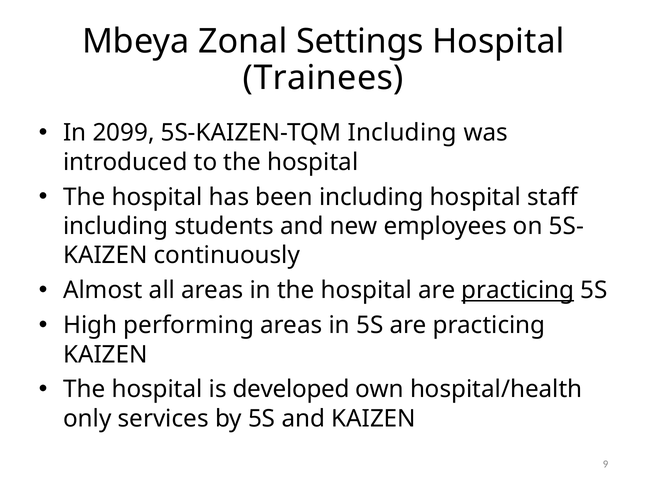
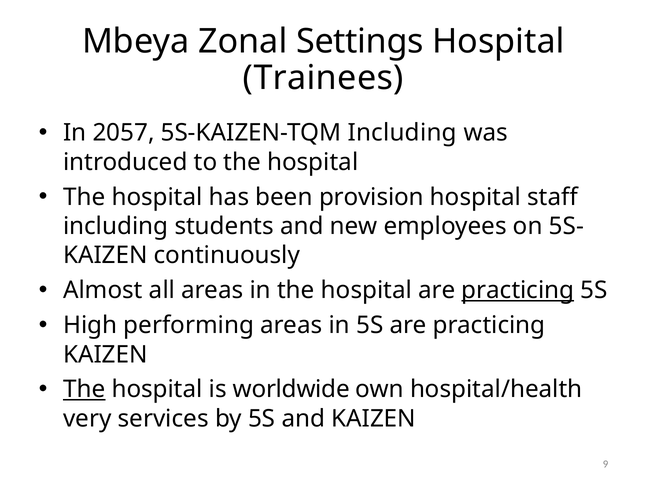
2099: 2099 -> 2057
been including: including -> provision
The at (84, 389) underline: none -> present
developed: developed -> worldwide
only: only -> very
